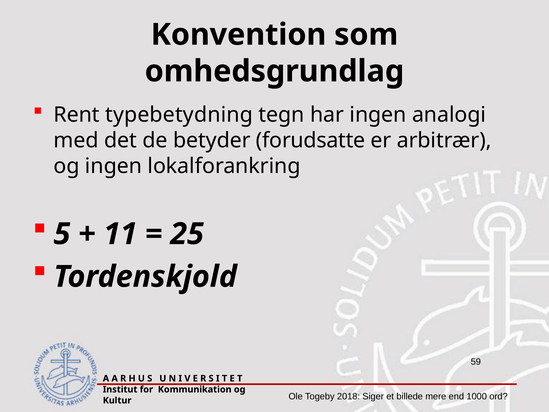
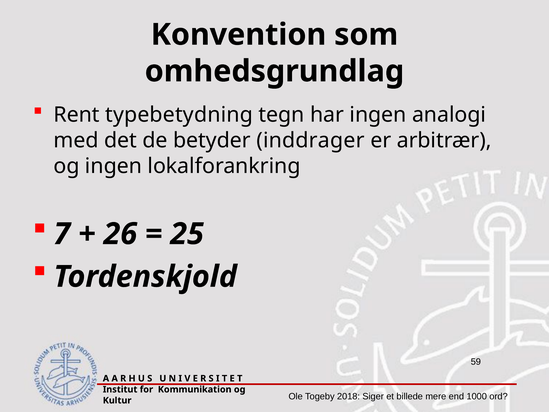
forudsatte: forudsatte -> inddrager
5: 5 -> 7
11: 11 -> 26
